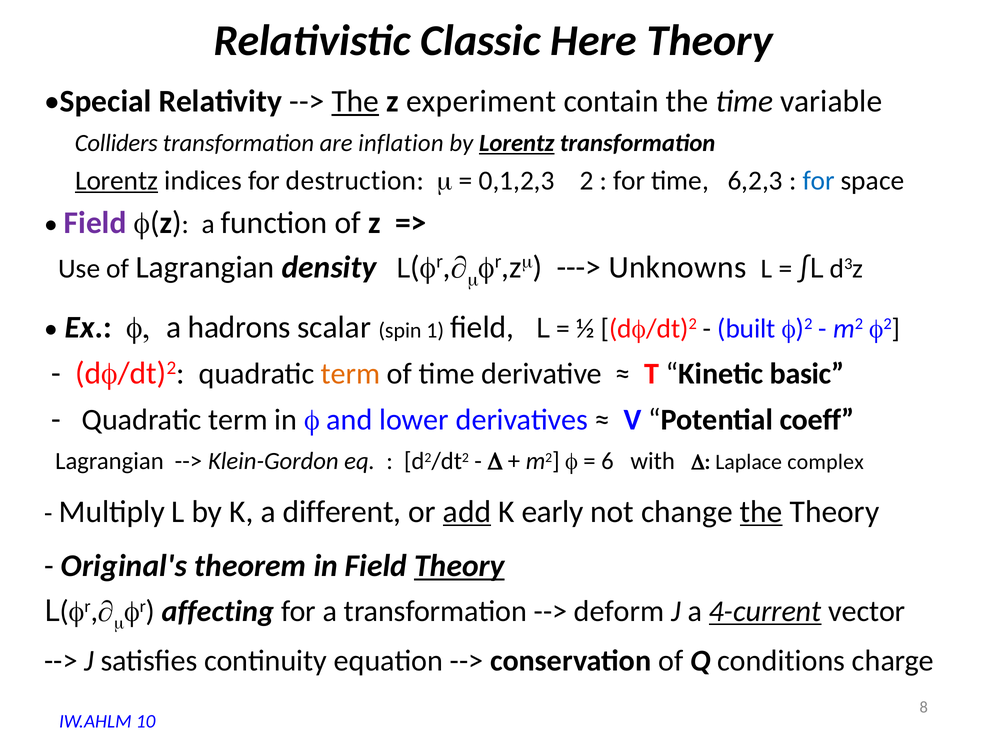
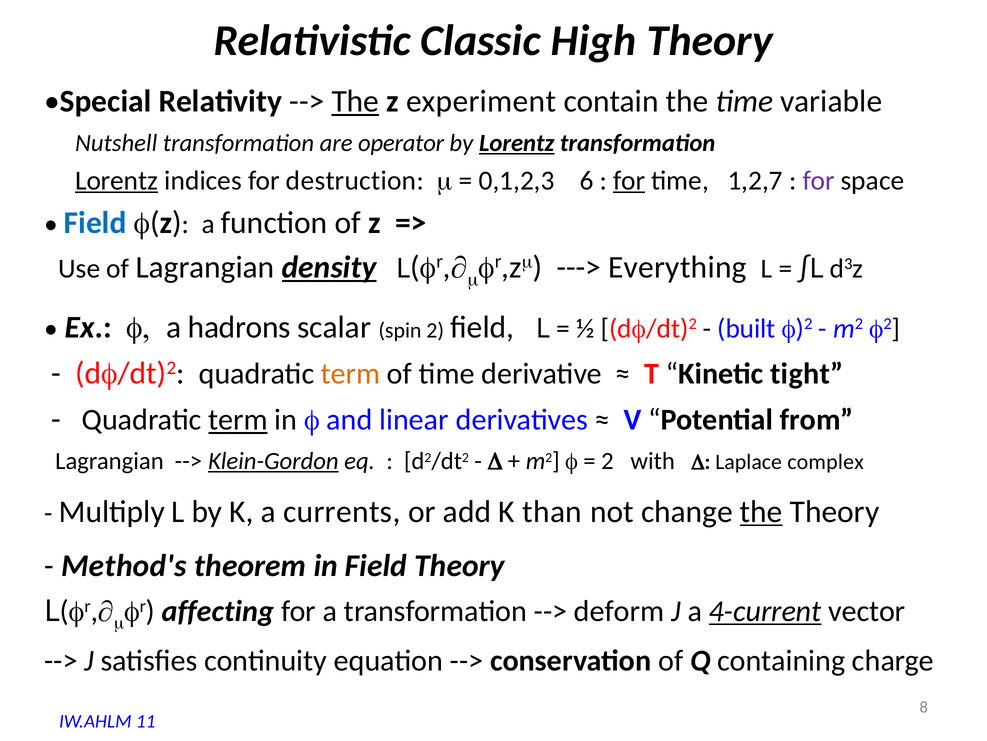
Here: Here -> High
Colliders: Colliders -> Nutshell
inflation: inflation -> operator
2: 2 -> 6
for at (629, 180) underline: none -> present
6,2,3: 6,2,3 -> 1,2,7
for at (819, 180) colour: blue -> purple
Field at (95, 223) colour: purple -> blue
density underline: none -> present
Unknowns: Unknowns -> Everything
spin 1: 1 -> 2
basic: basic -> tight
term at (238, 420) underline: none -> present
lower: lower -> linear
coeff: coeff -> from
Klein-Gordon underline: none -> present
6 at (607, 461): 6 -> 2
different: different -> currents
add underline: present -> none
early: early -> than
Original's: Original's -> Method's
Theory at (459, 565) underline: present -> none
conditions: conditions -> containing
10: 10 -> 11
